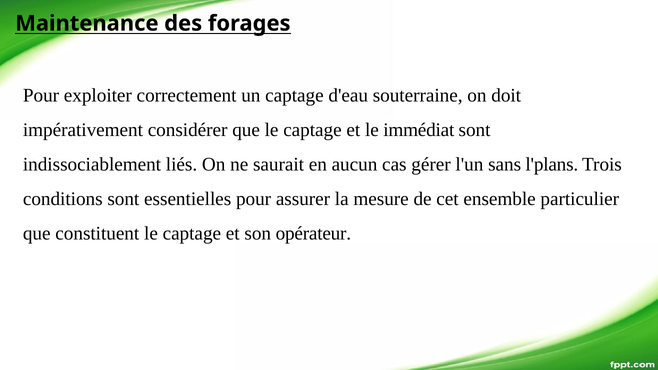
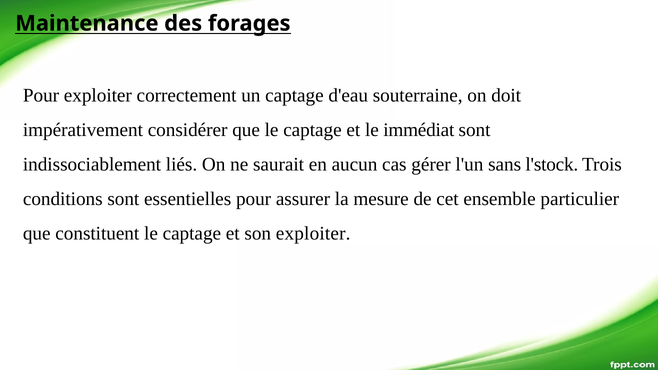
l'plans: l'plans -> l'stock
son opérateur: opérateur -> exploiter
